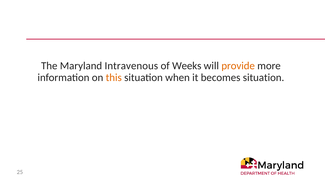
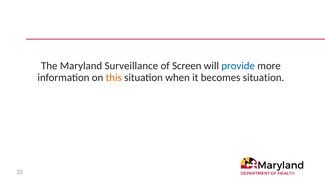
Intravenous: Intravenous -> Surveillance
Weeks: Weeks -> Screen
provide colour: orange -> blue
